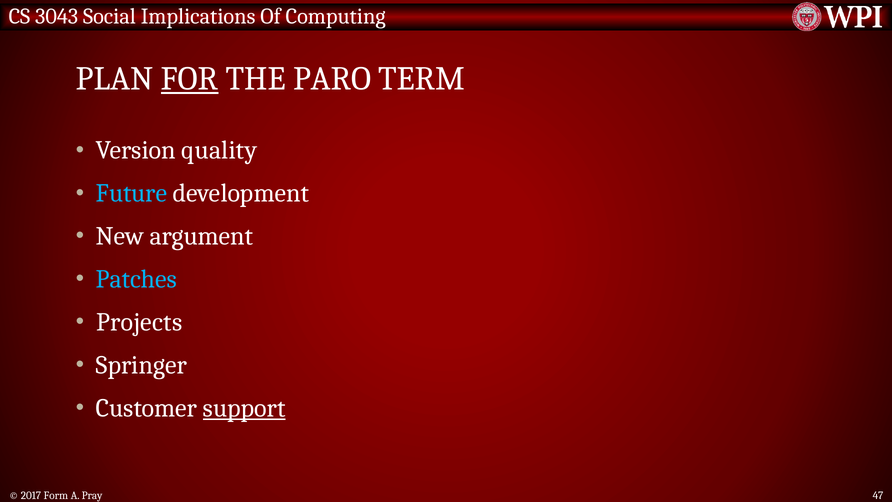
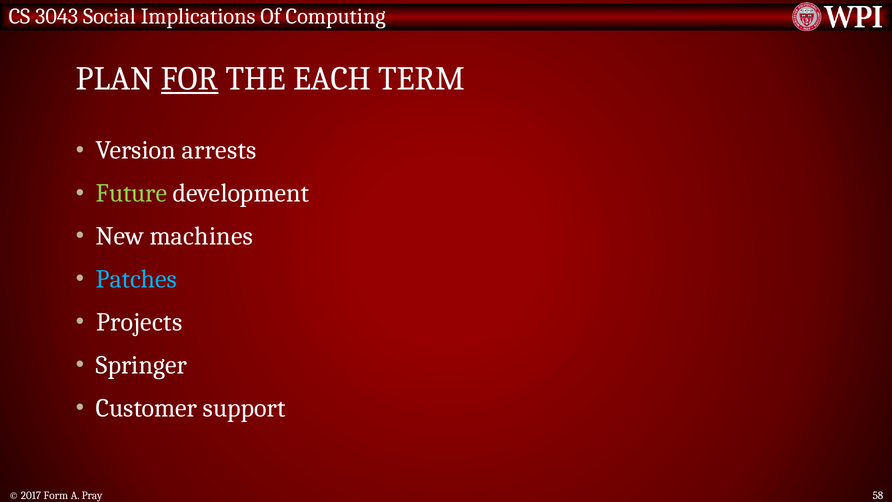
PARO: PARO -> EACH
quality: quality -> arrests
Future colour: light blue -> light green
argument: argument -> machines
support underline: present -> none
47: 47 -> 58
